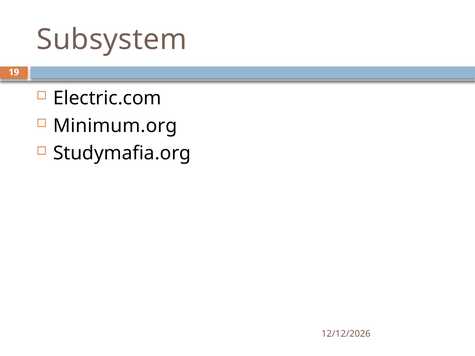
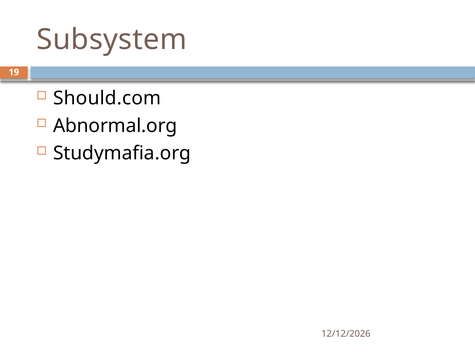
Electric.com: Electric.com -> Should.com
Minimum.org: Minimum.org -> Abnormal.org
